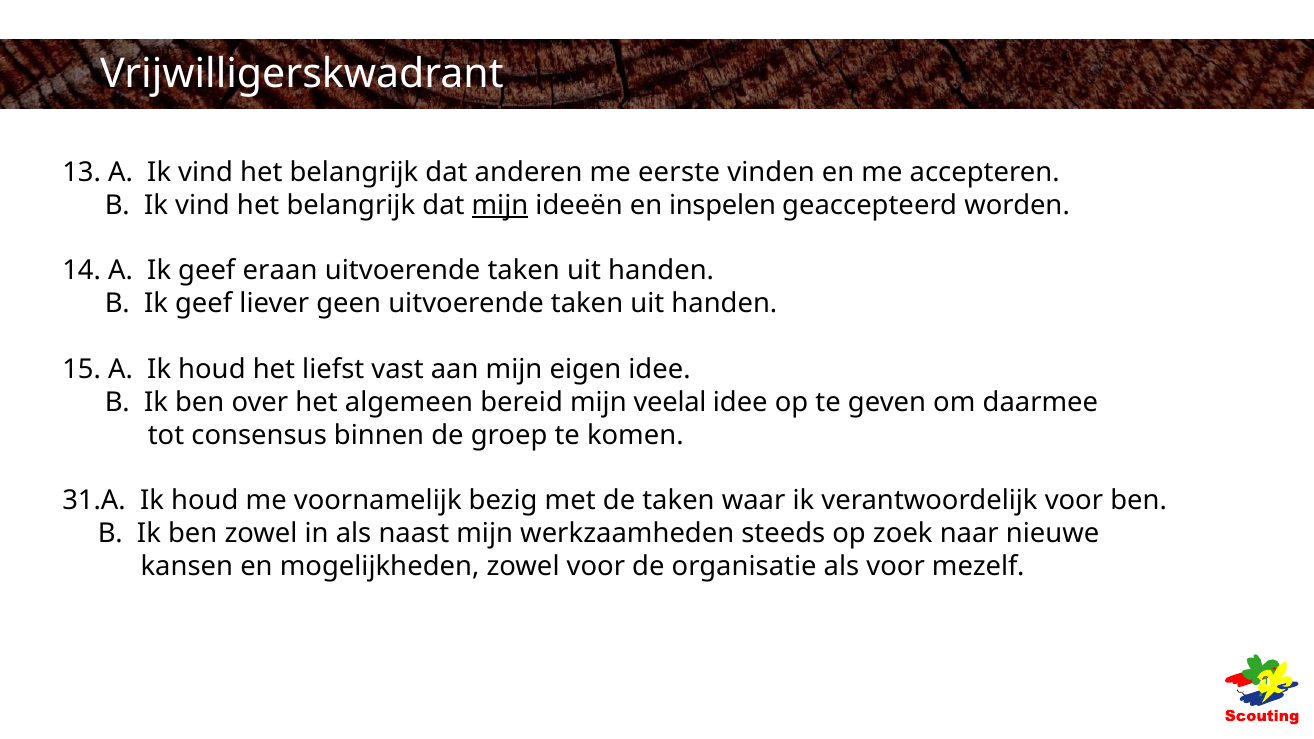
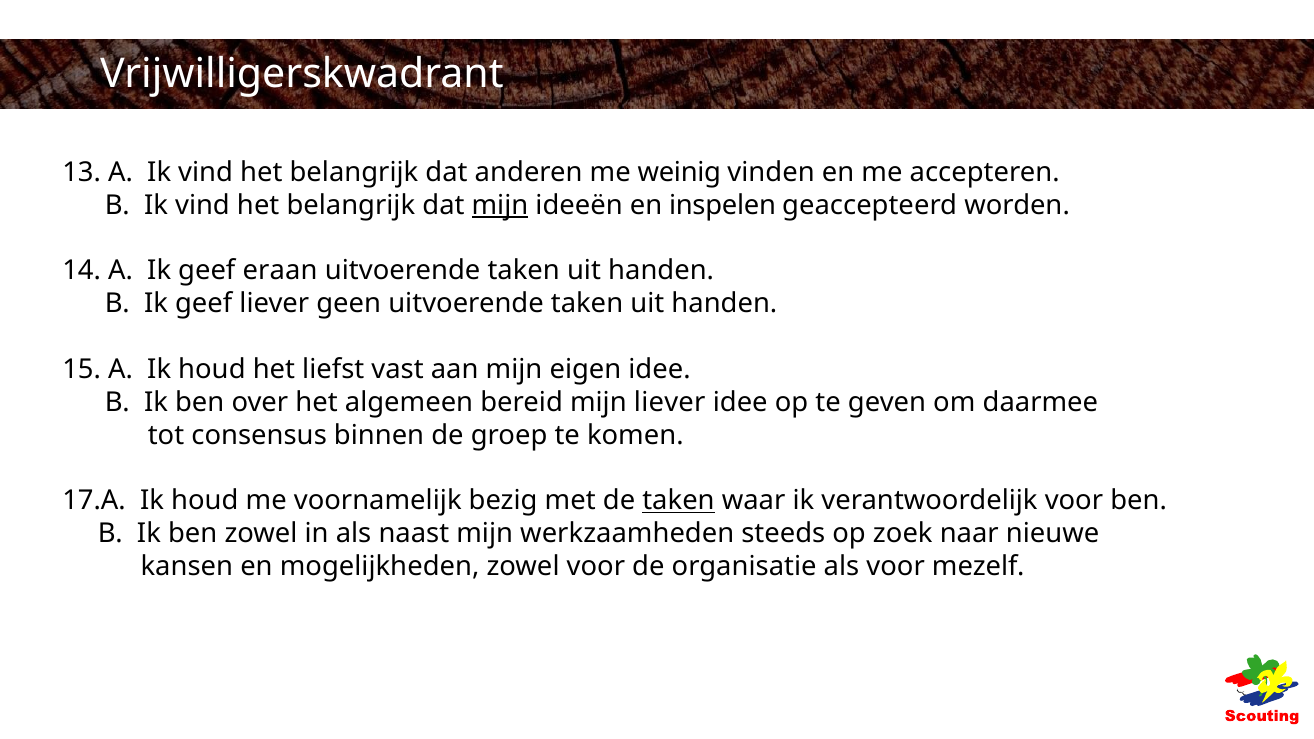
eerste: eerste -> weinig
mijn veelal: veelal -> liever
31.A: 31.A -> 17.A
taken at (678, 501) underline: none -> present
